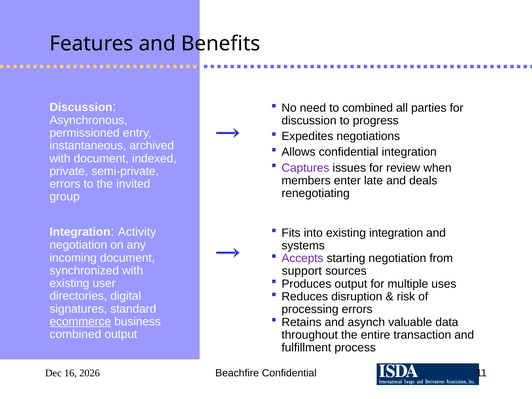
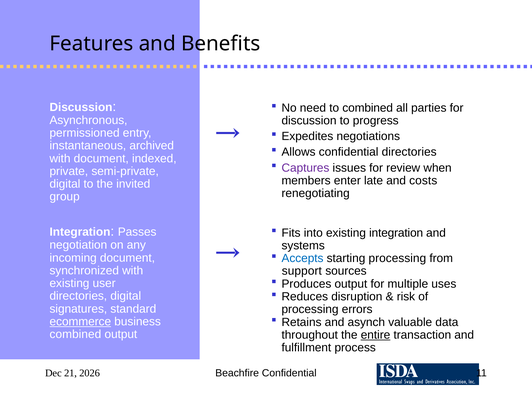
confidential integration: integration -> directories
deals: deals -> costs
errors at (65, 184): errors -> digital
Activity: Activity -> Passes
Accepts colour: purple -> blue
starting negotiation: negotiation -> processing
entire underline: none -> present
16: 16 -> 21
